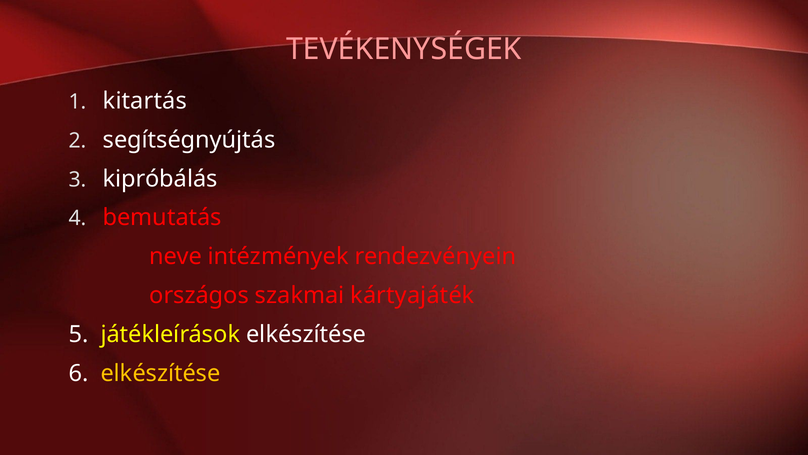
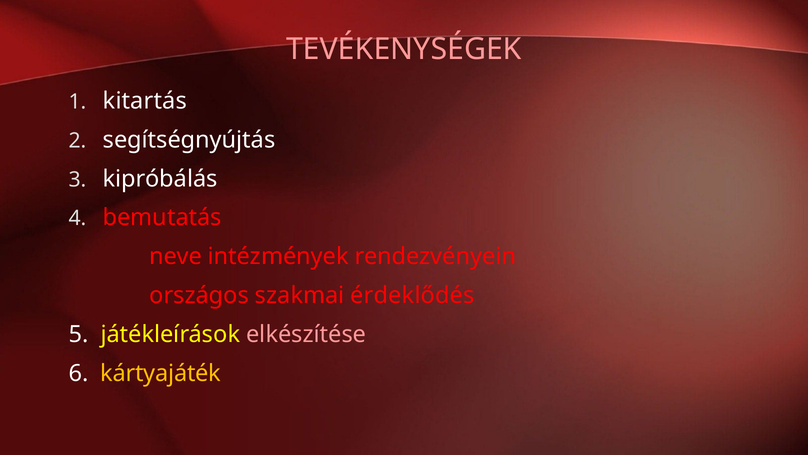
kártyajáték: kártyajáték -> érdeklődés
elkészítése at (306, 334) colour: white -> pink
6 elkészítése: elkészítése -> kártyajáték
